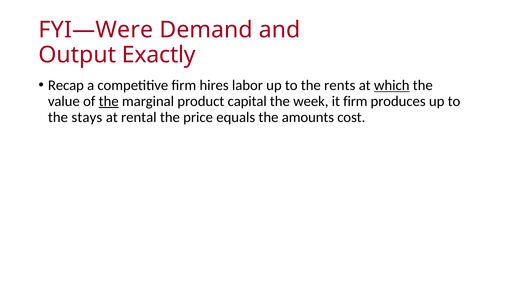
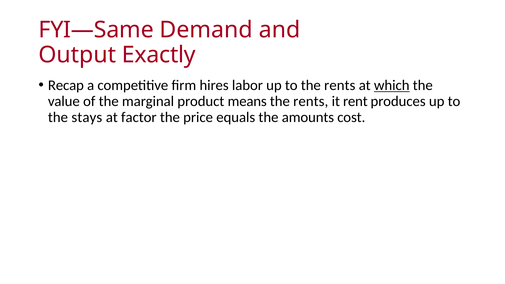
FYI—Were: FYI—Were -> FYI—Same
the at (109, 101) underline: present -> none
capital: capital -> means
week at (311, 101): week -> rents
it firm: firm -> rent
rental: rental -> factor
